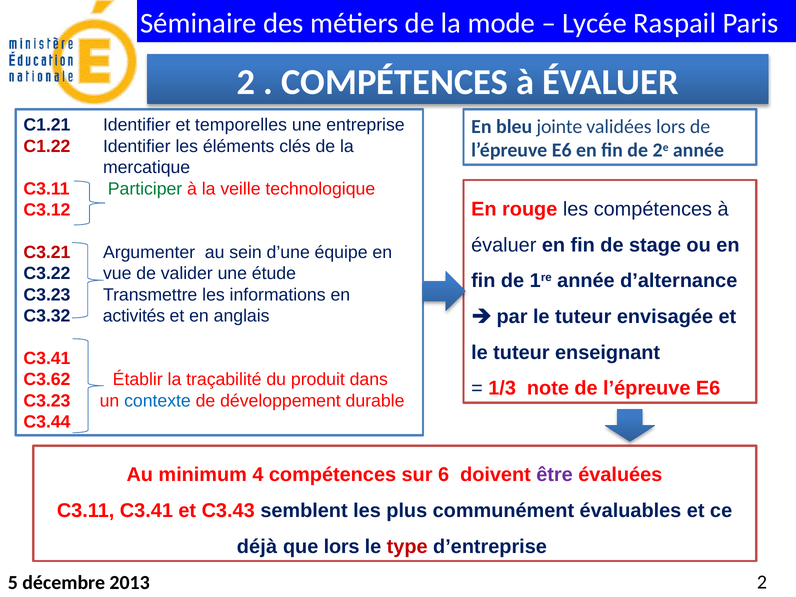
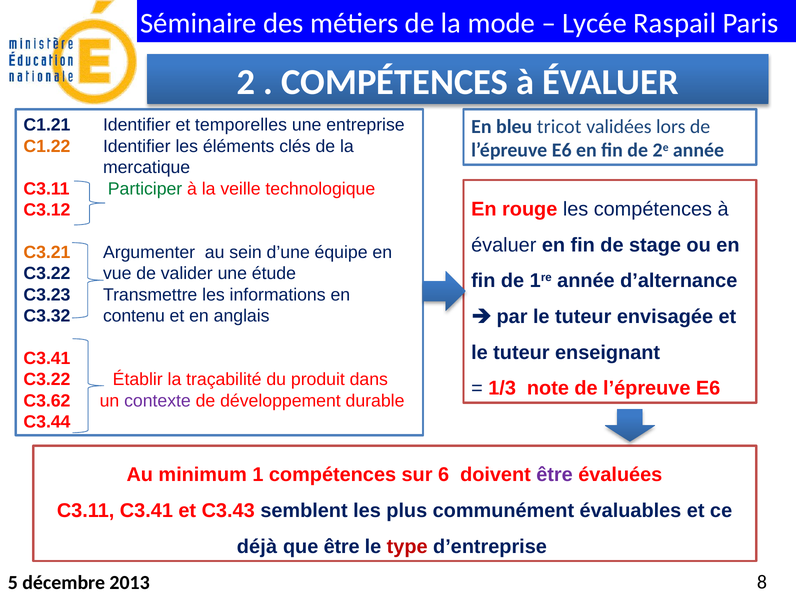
jointe: jointe -> tricot
C1.22 colour: red -> orange
C3.21 colour: red -> orange
activités: activités -> contenu
C3.62 at (47, 380): C3.62 -> C3.22
C3.23 at (47, 401): C3.23 -> C3.62
contexte colour: blue -> purple
4: 4 -> 1
que lors: lors -> être
2013 2: 2 -> 8
